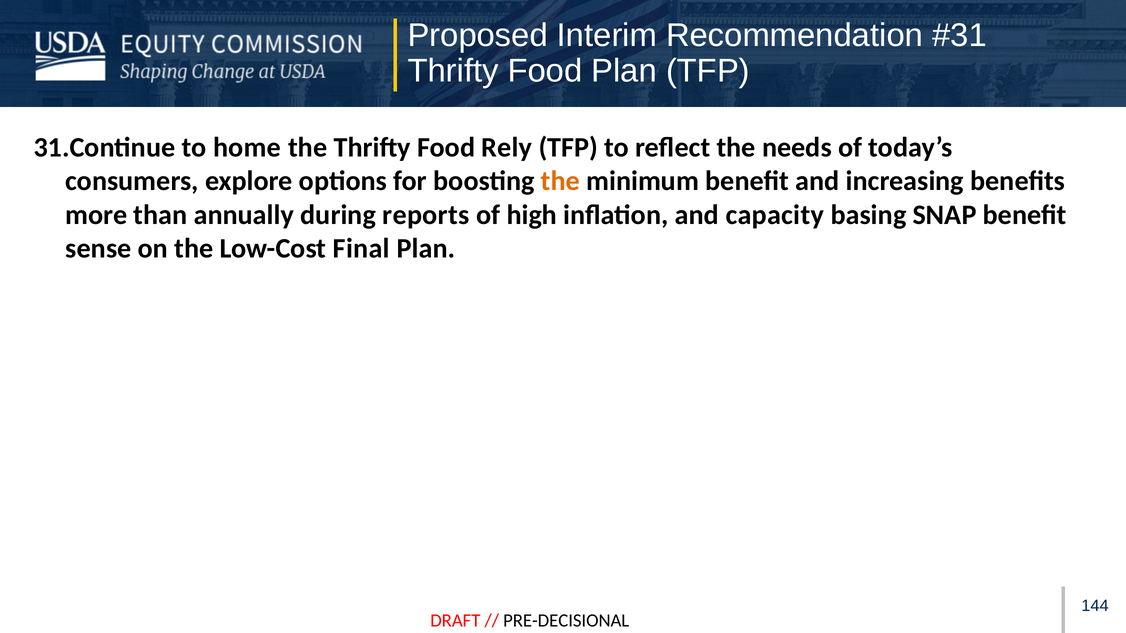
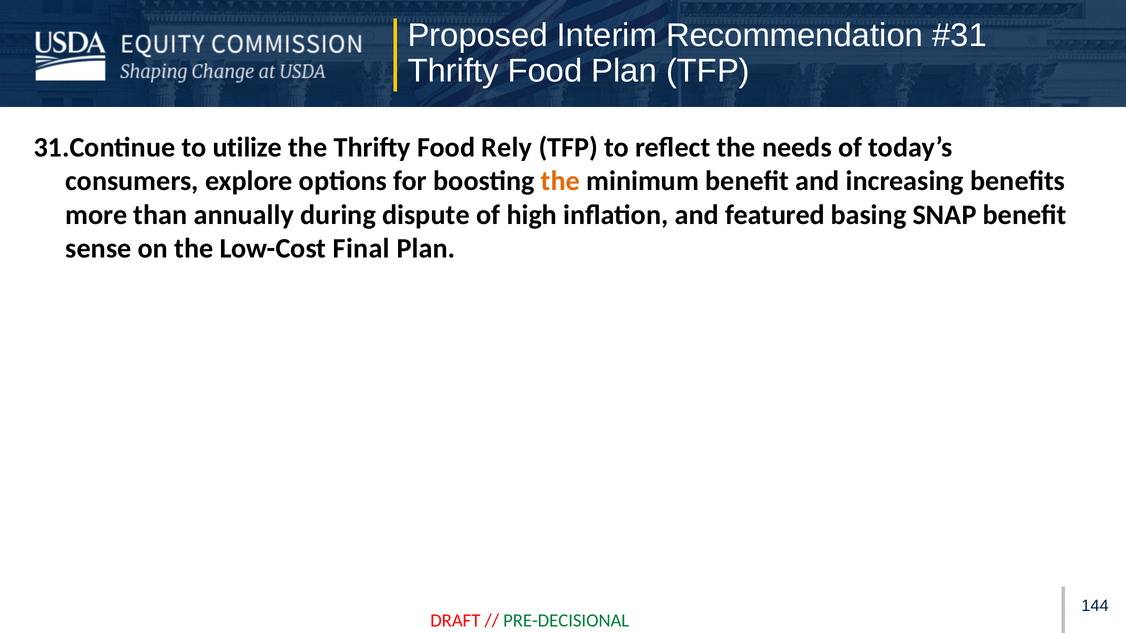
home: home -> utilize
reports: reports -> dispute
capacity: capacity -> featured
PRE-DECISIONAL colour: black -> green
